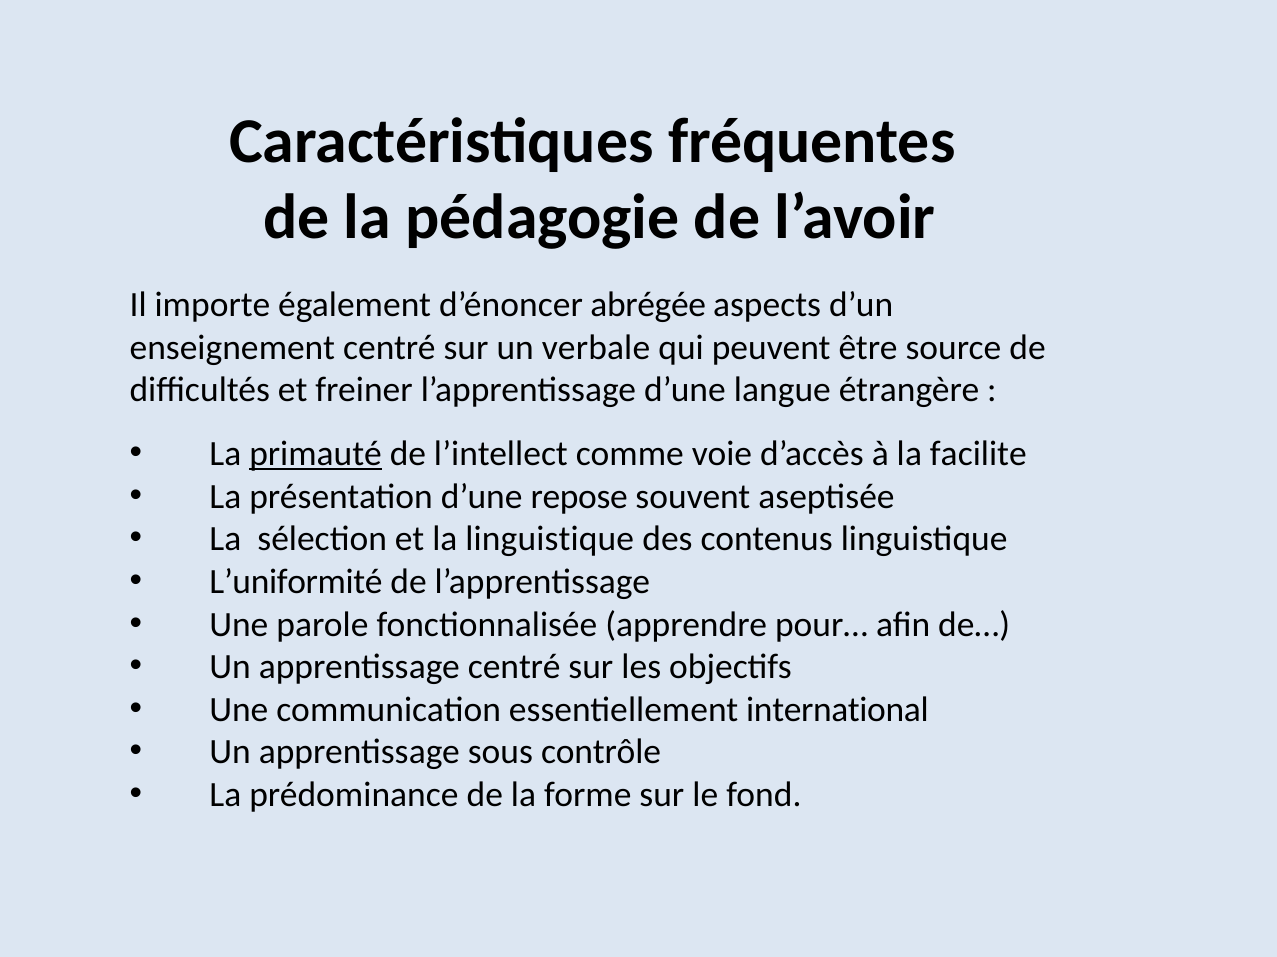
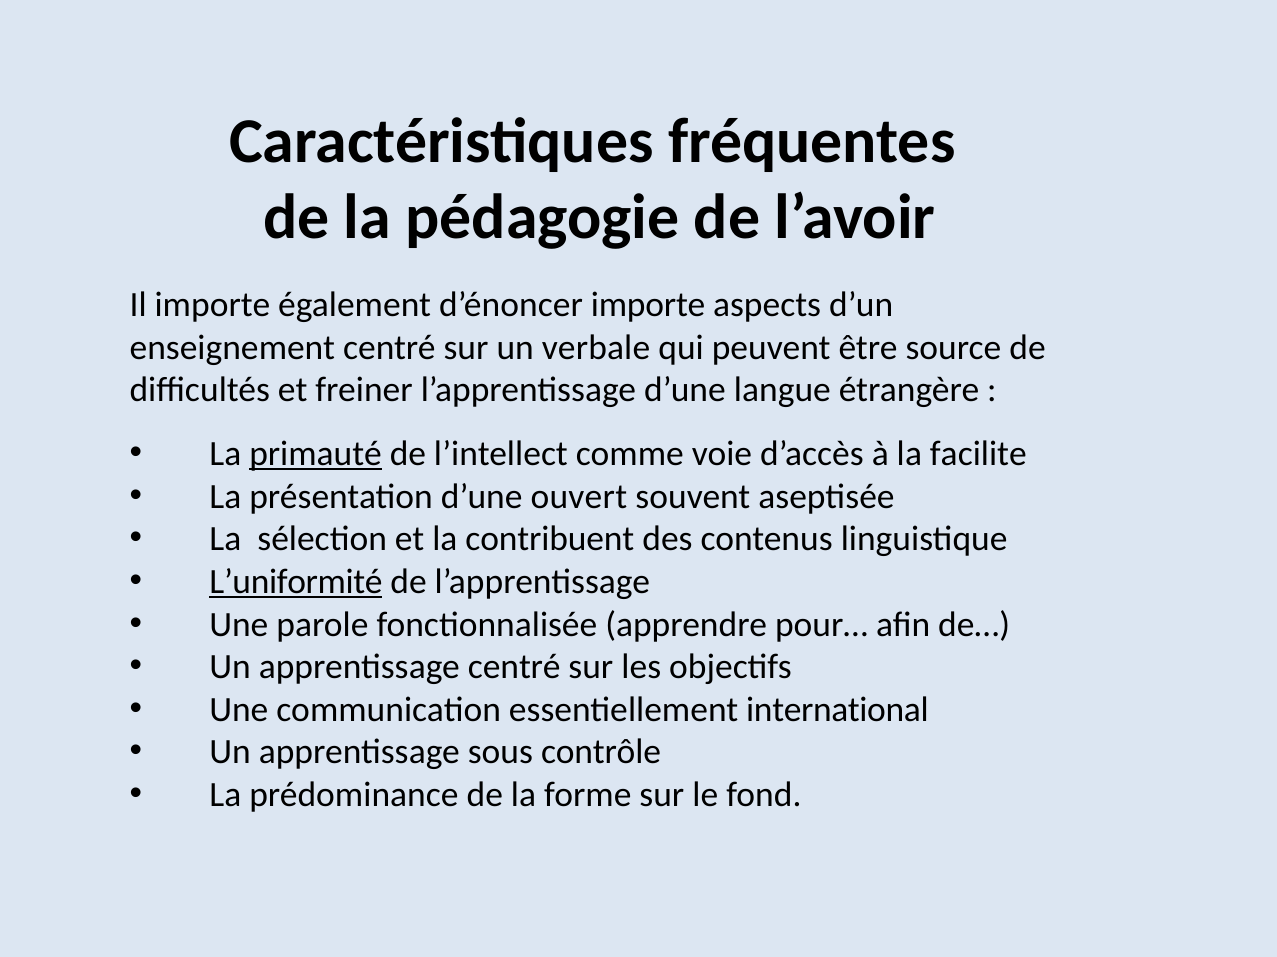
d’énoncer abrégée: abrégée -> importe
repose: repose -> ouvert
la linguistique: linguistique -> contribuent
L’uniformité underline: none -> present
